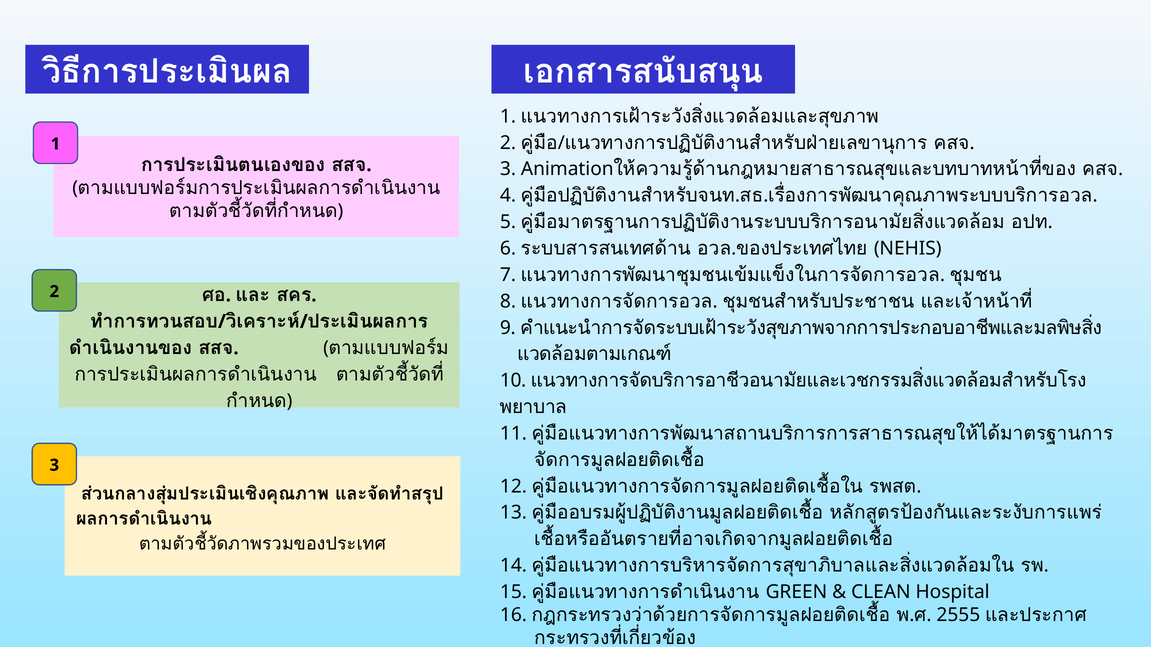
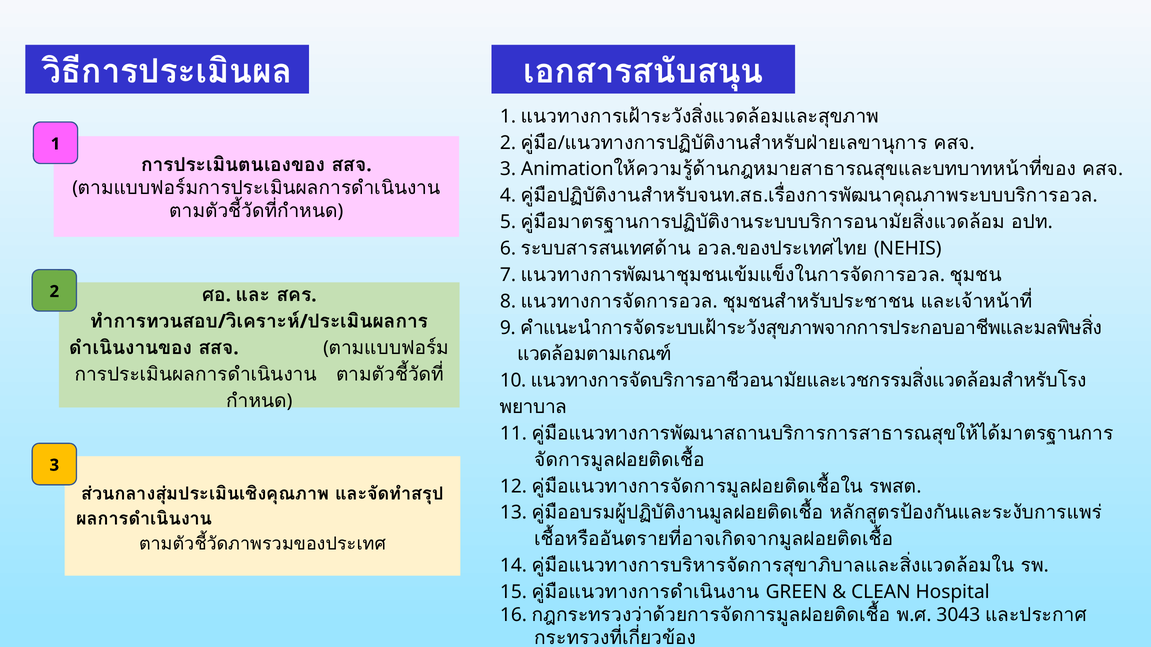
2555: 2555 -> 3043
